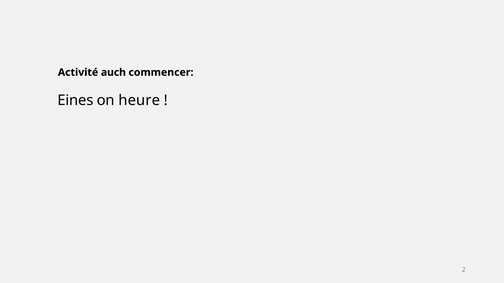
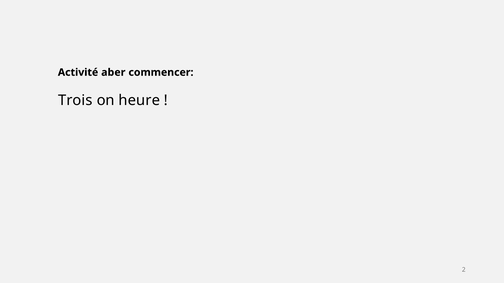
auch: auch -> aber
Eines: Eines -> Trois
